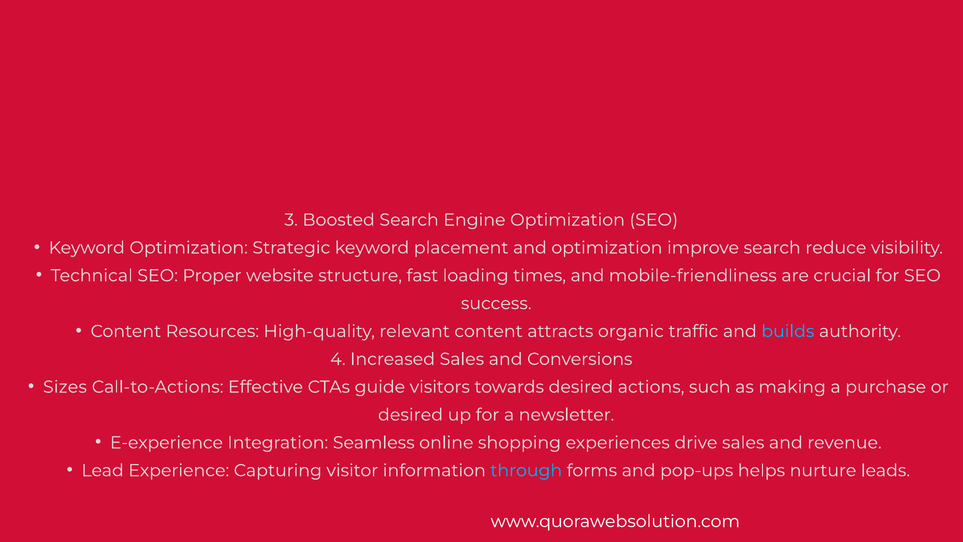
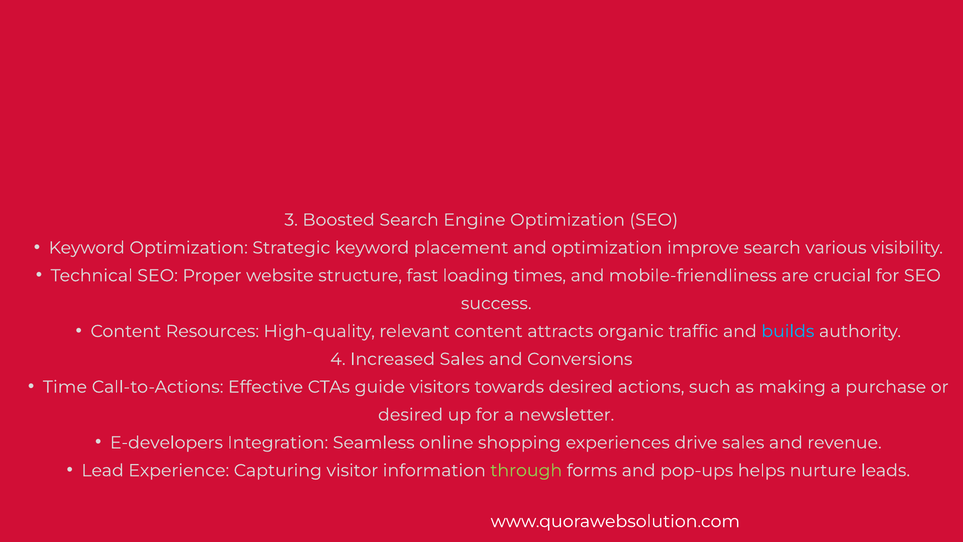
reduce: reduce -> various
Sizes: Sizes -> Time
E-experience: E-experience -> E-developers
through colour: light blue -> light green
